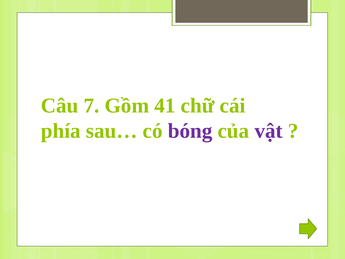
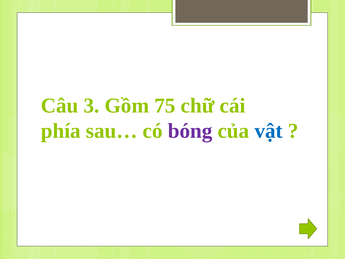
7: 7 -> 3
41: 41 -> 75
vật colour: purple -> blue
